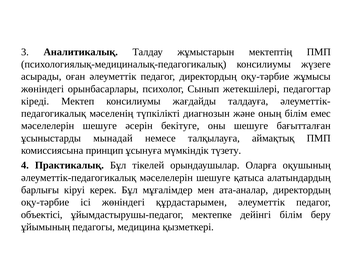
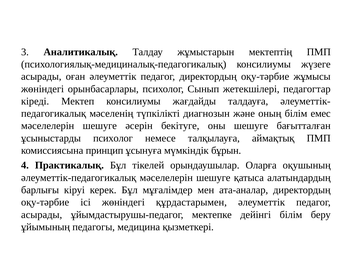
ұсыныстарды мынадай: мынадай -> психолог
түзету: түзету -> бұрын
объектісі at (42, 215): объектісі -> асырады
